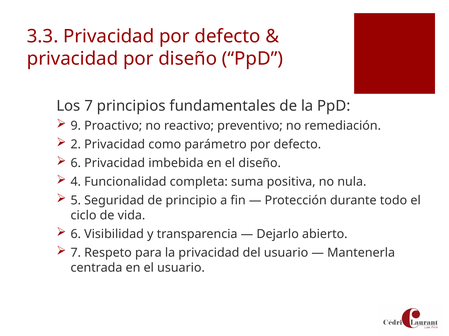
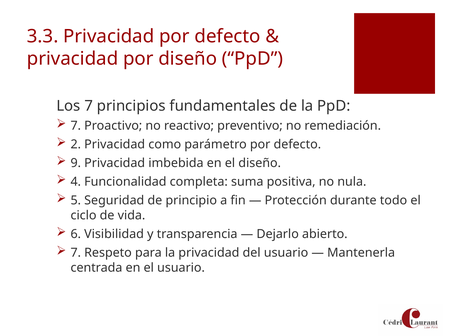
9 at (76, 126): 9 -> 7
6 at (76, 163): 6 -> 9
